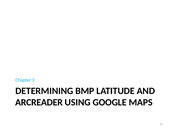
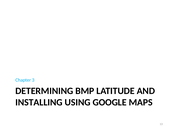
ARCREADER: ARCREADER -> INSTALLING
